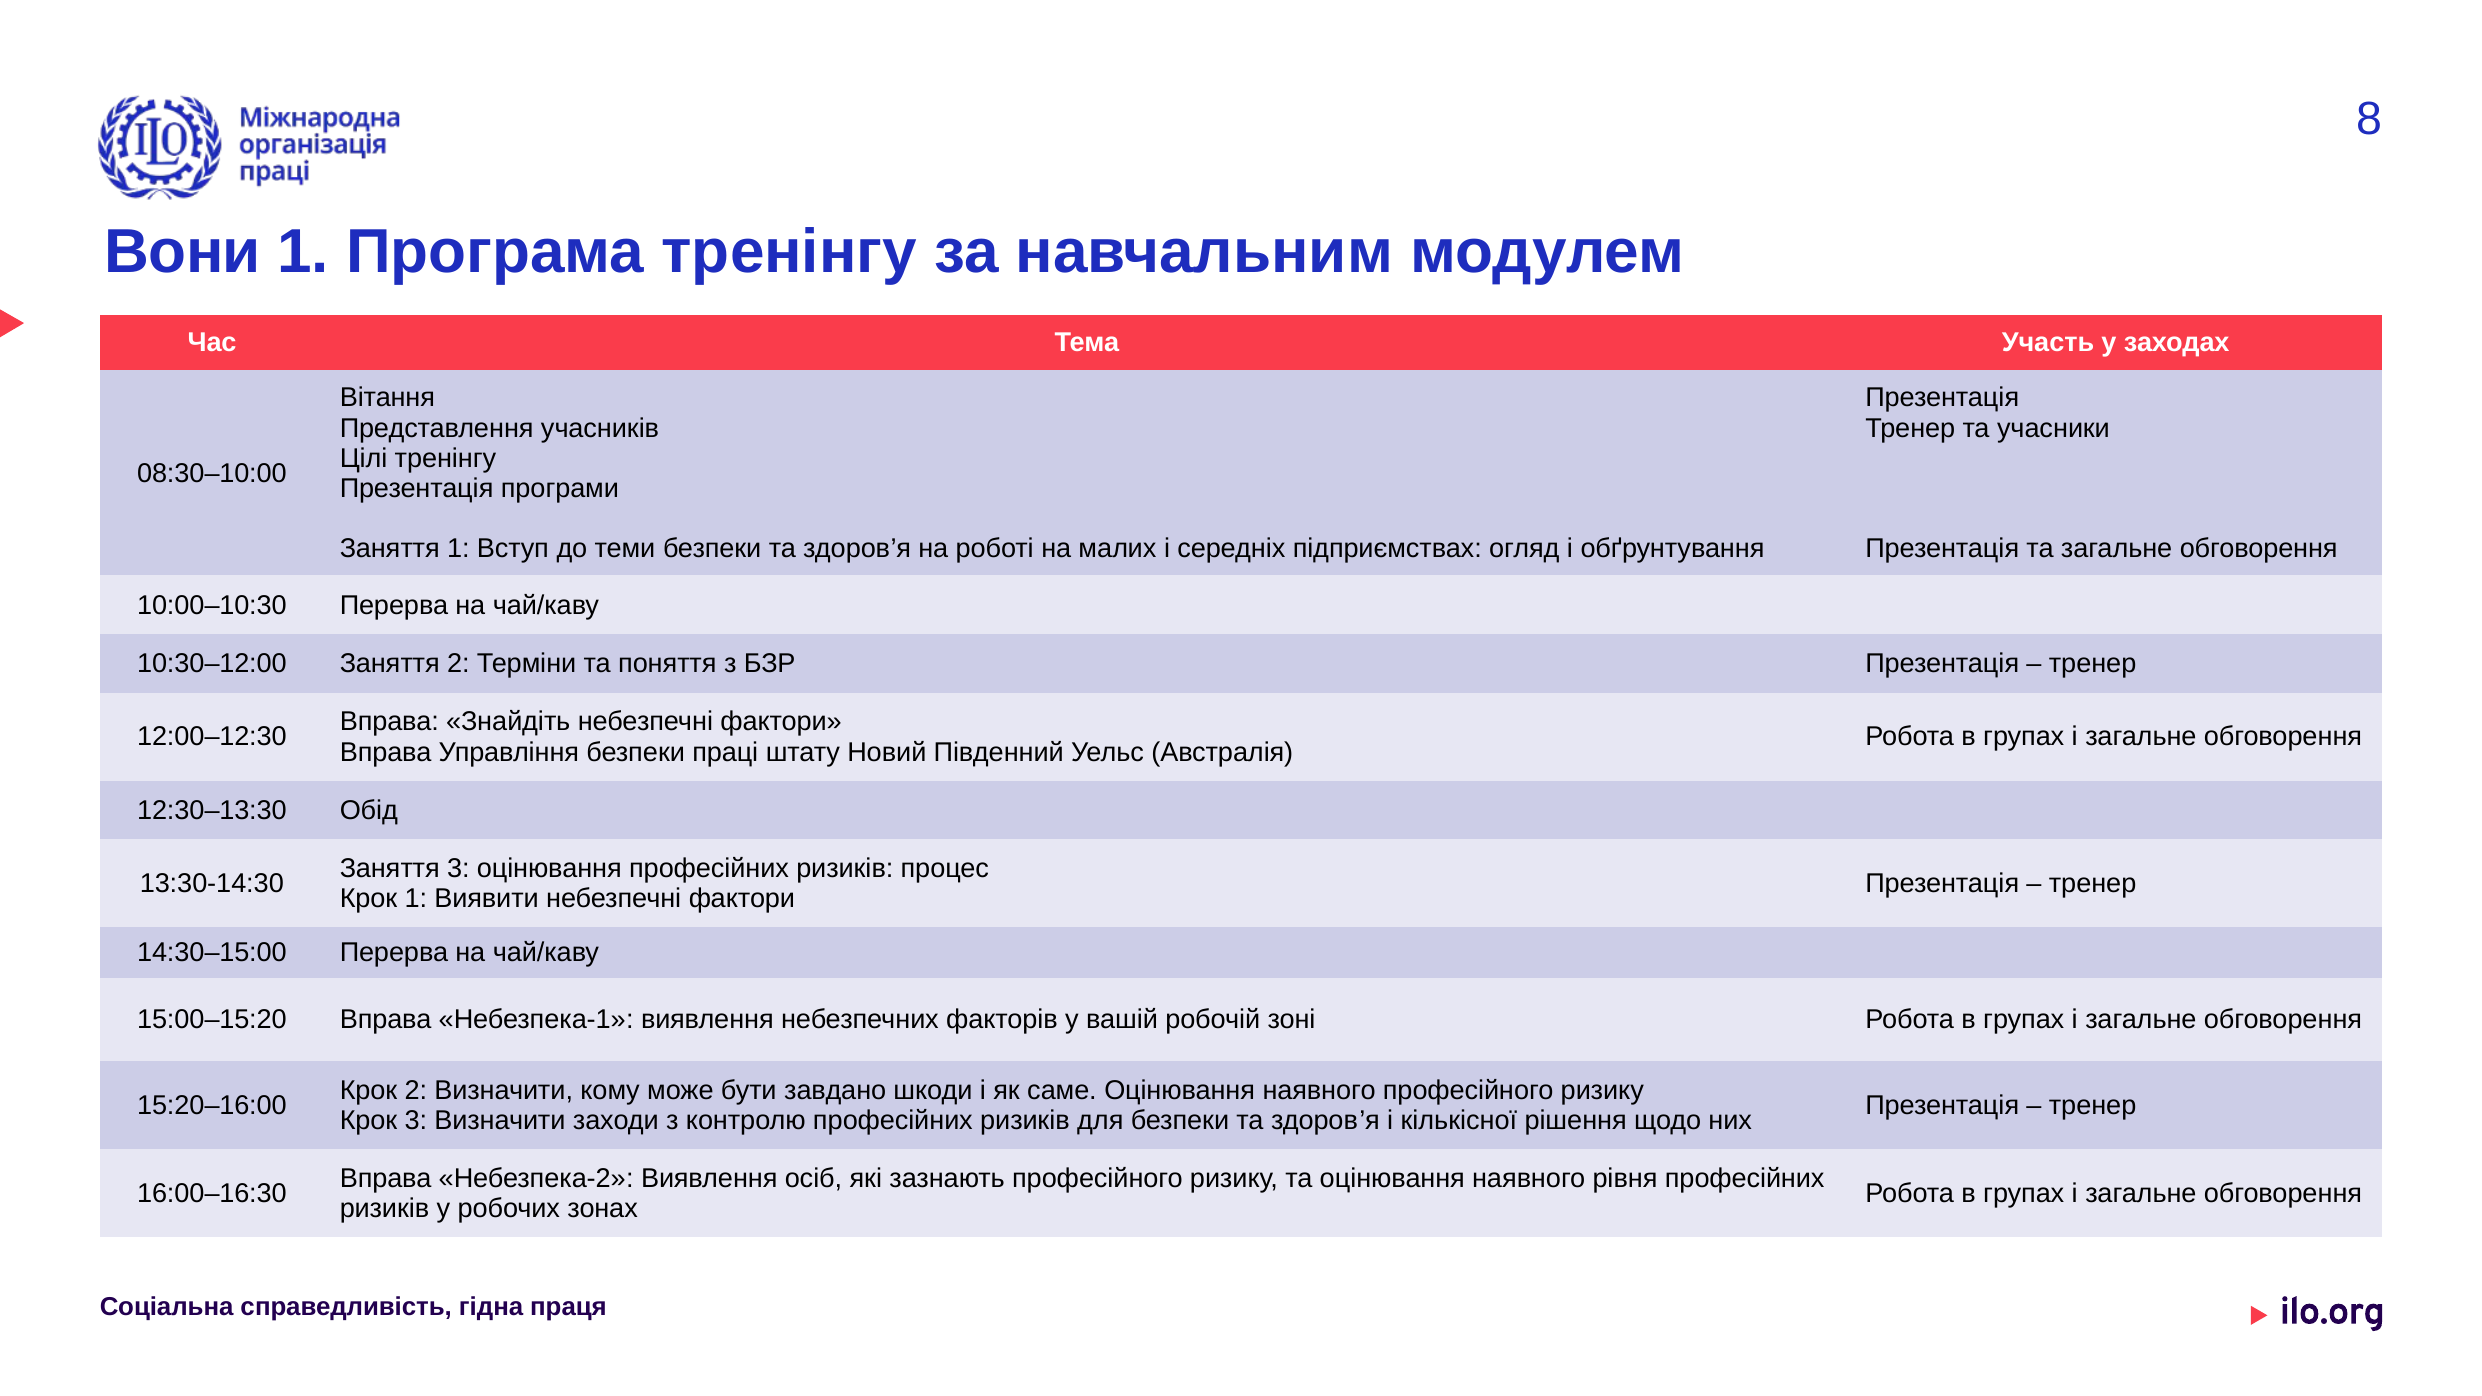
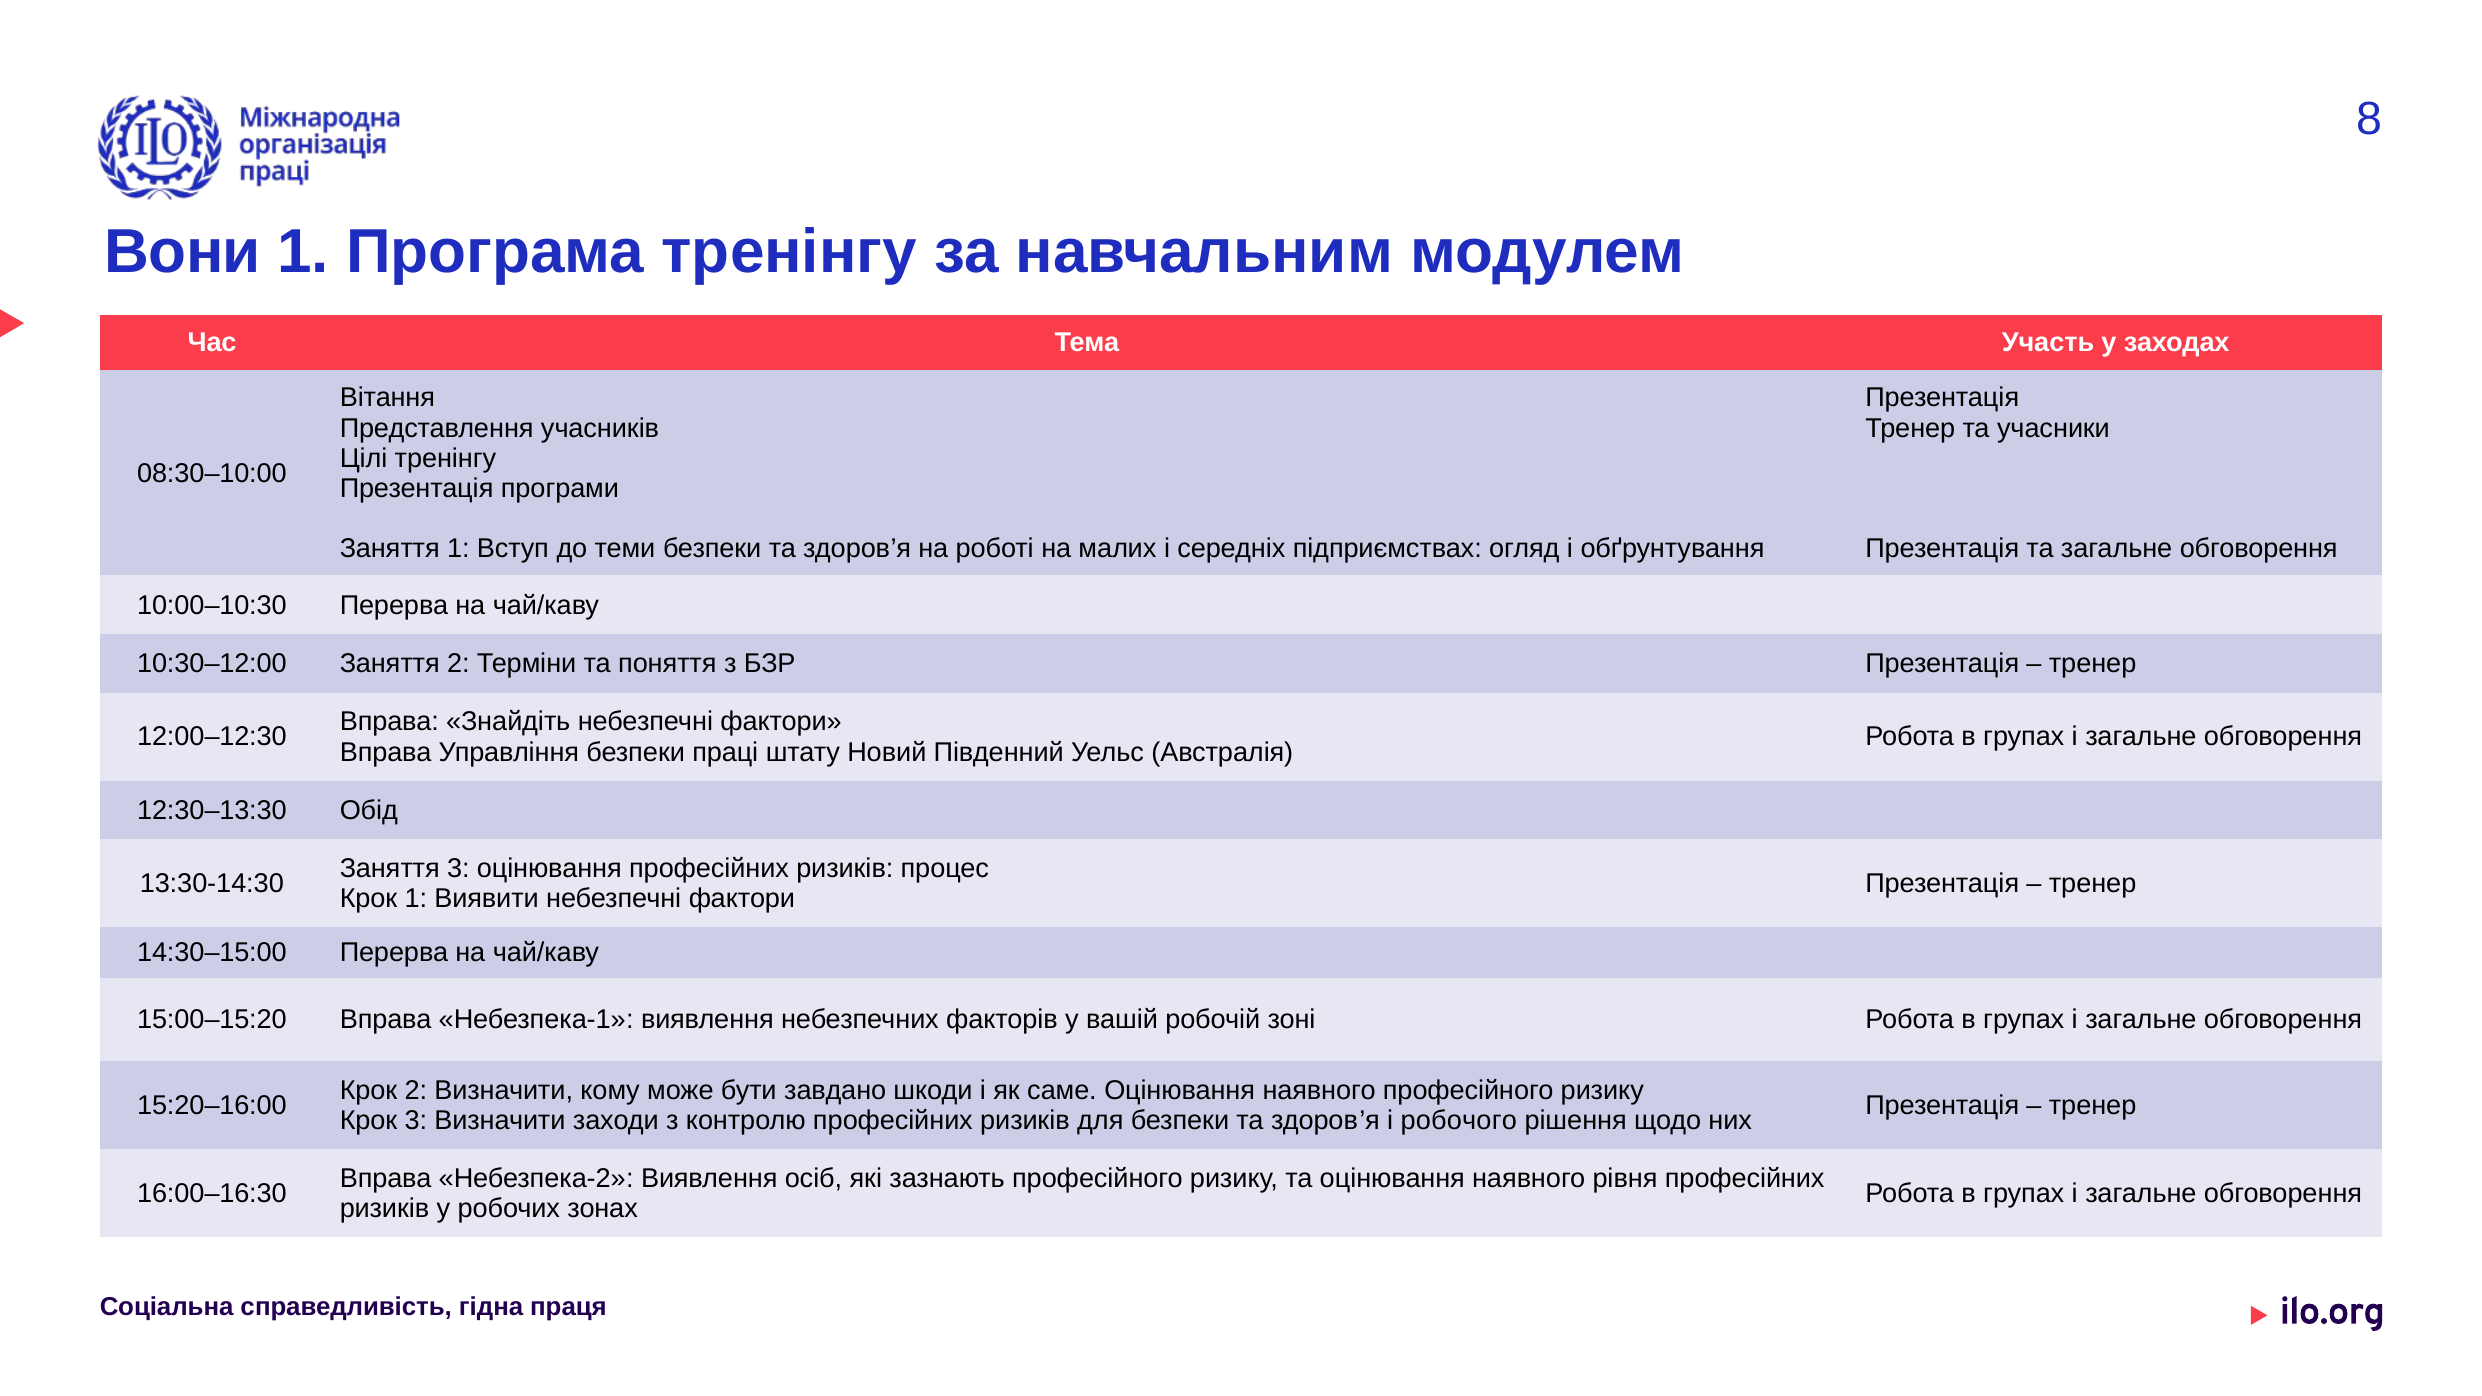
кількісної: кількісної -> робочого
